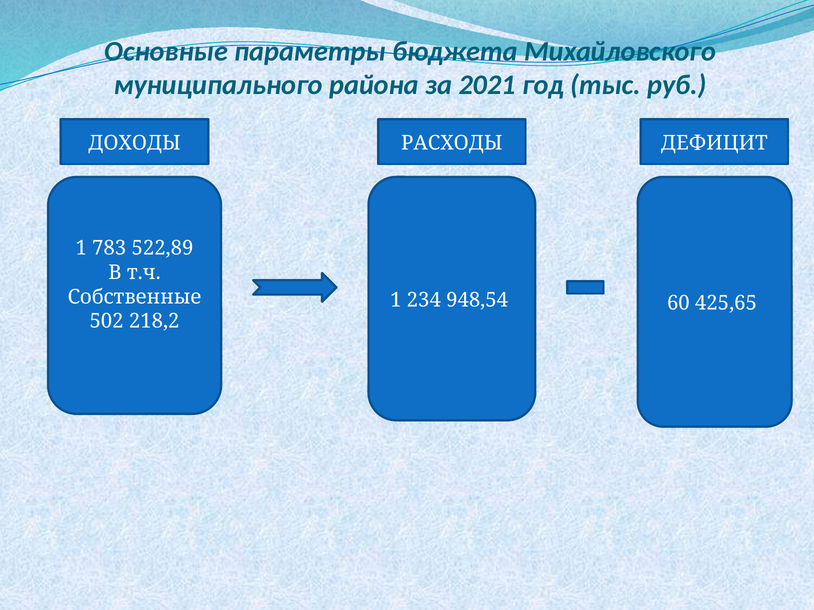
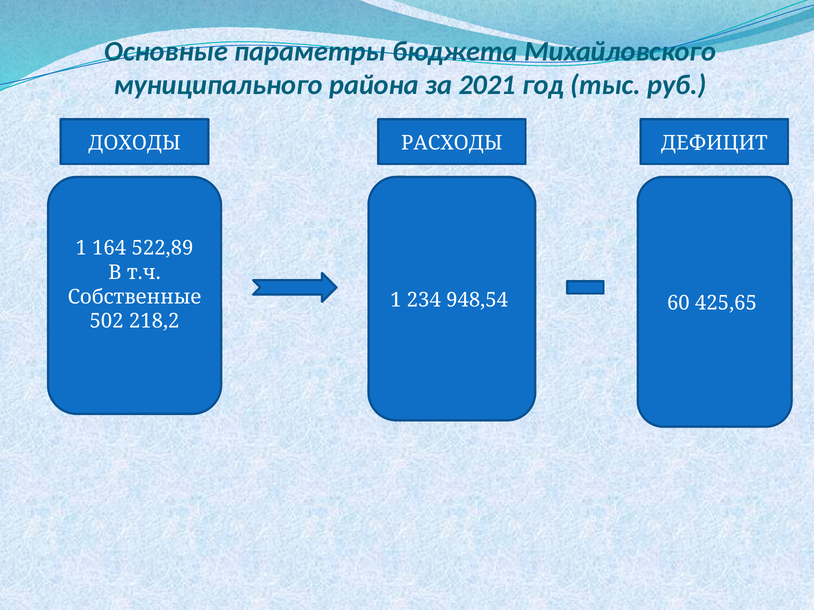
783: 783 -> 164
